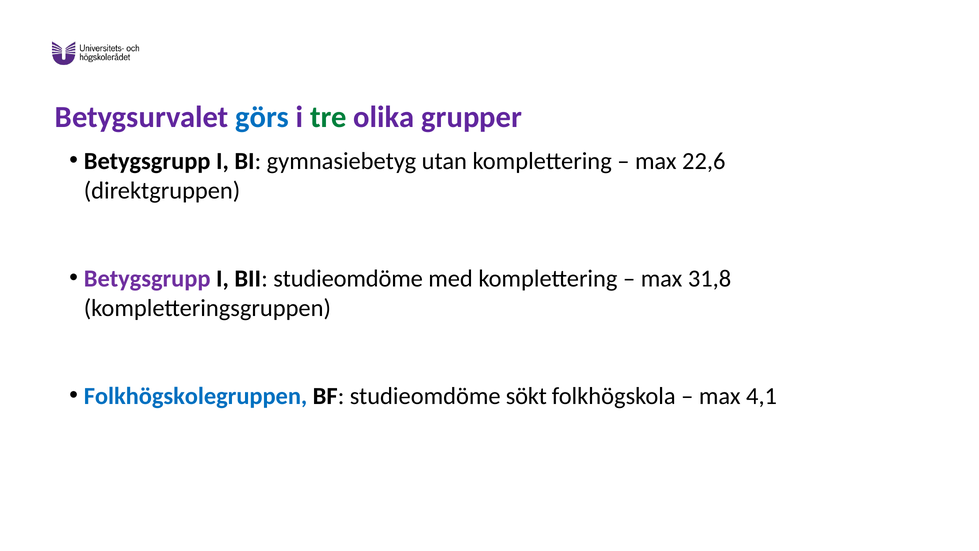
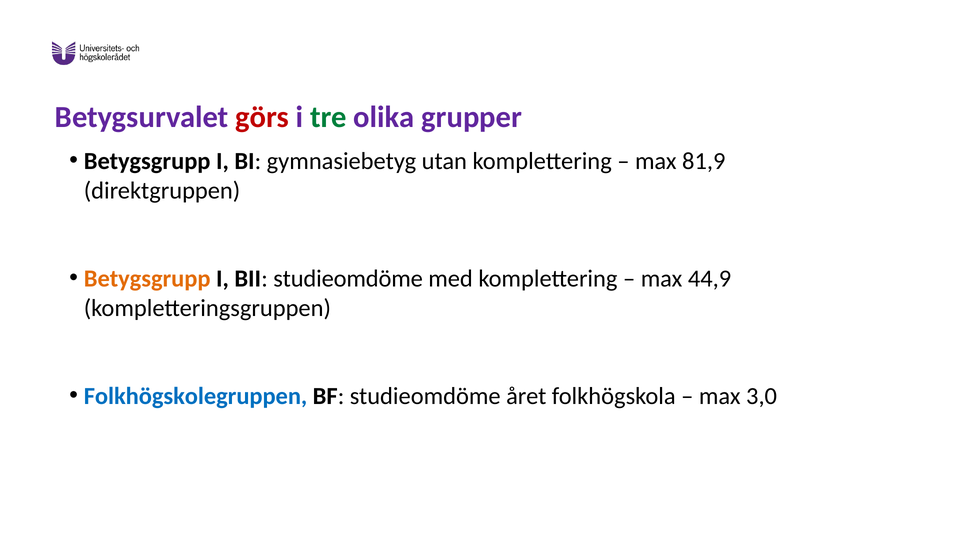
görs colour: blue -> red
22,6: 22,6 -> 81,9
Betygsgrupp at (147, 278) colour: purple -> orange
31,8: 31,8 -> 44,9
sökt: sökt -> året
4,1: 4,1 -> 3,0
